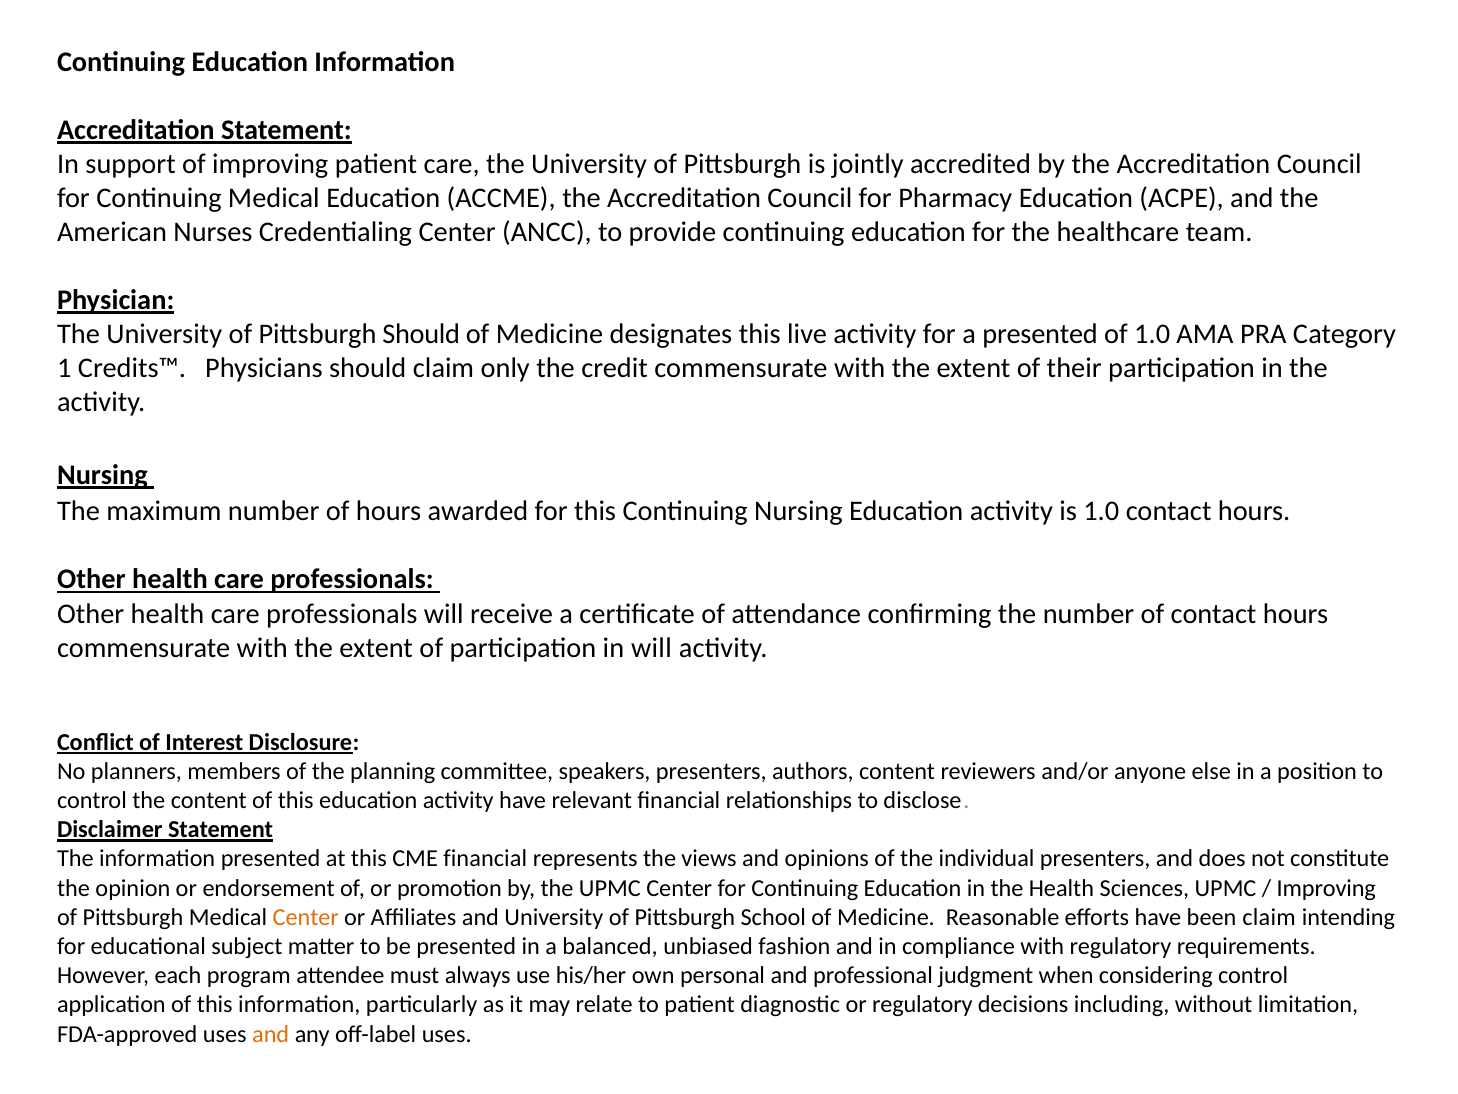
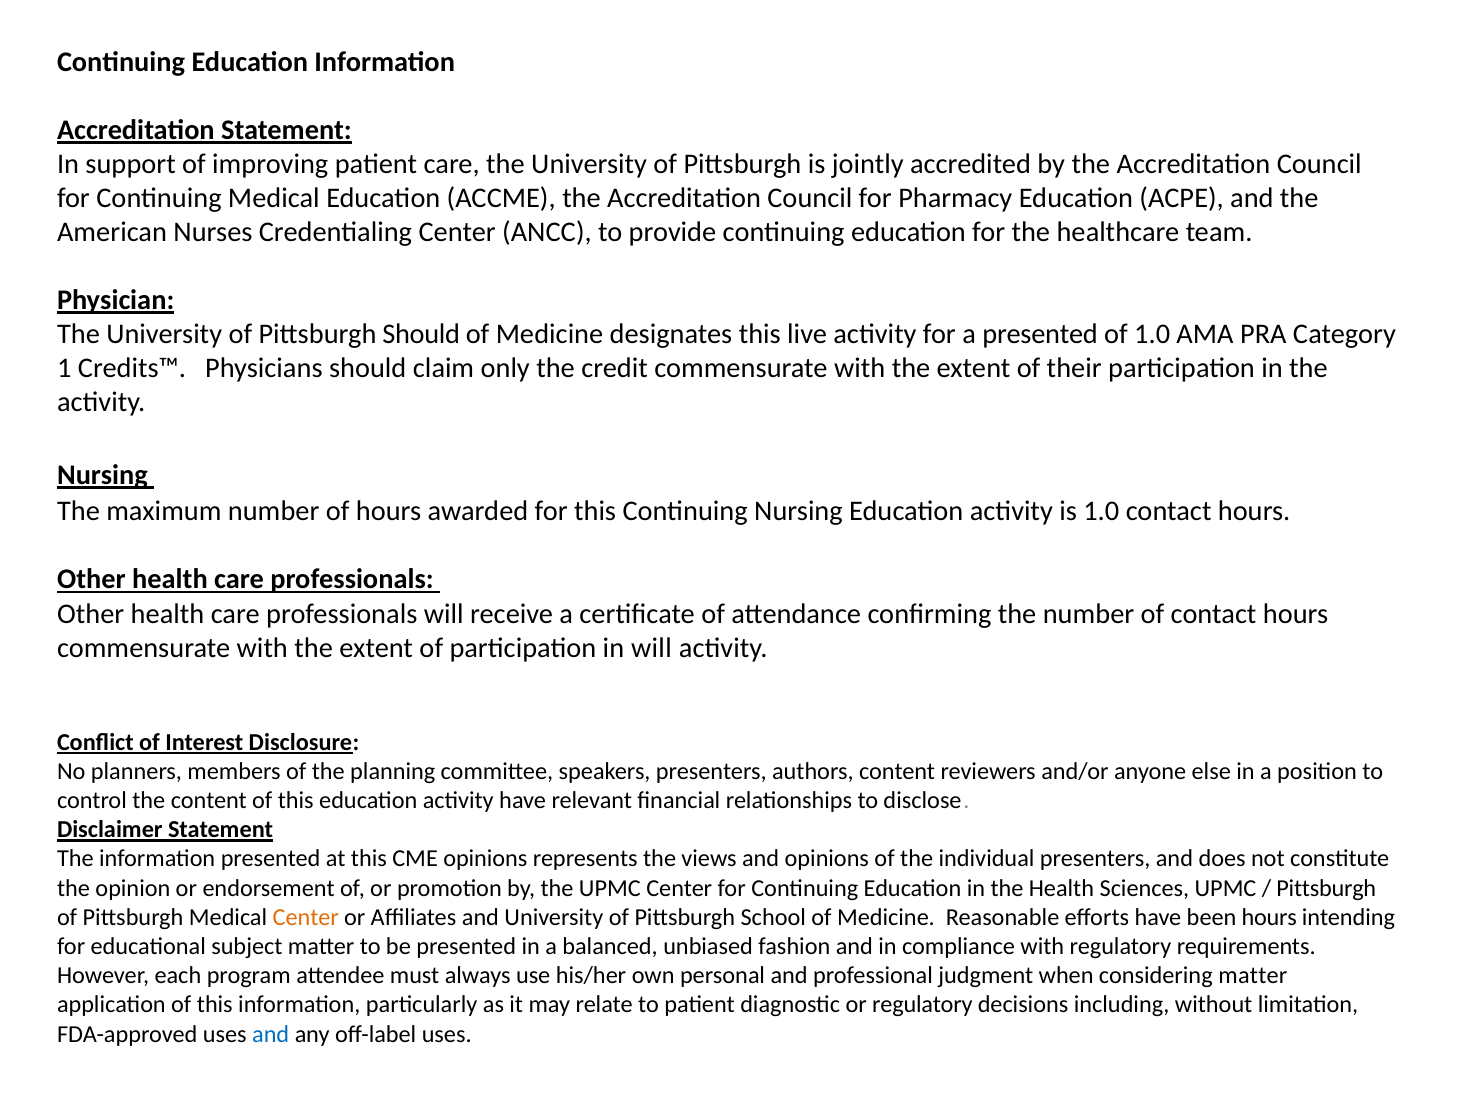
CME financial: financial -> opinions
Improving at (1326, 888): Improving -> Pittsburgh
been claim: claim -> hours
considering control: control -> matter
and at (271, 1034) colour: orange -> blue
